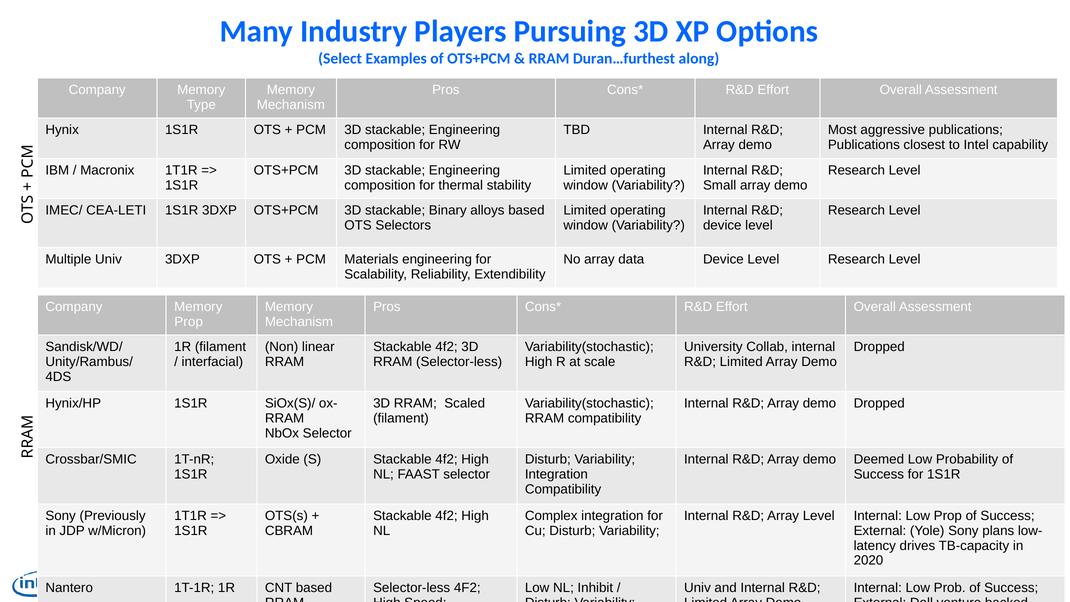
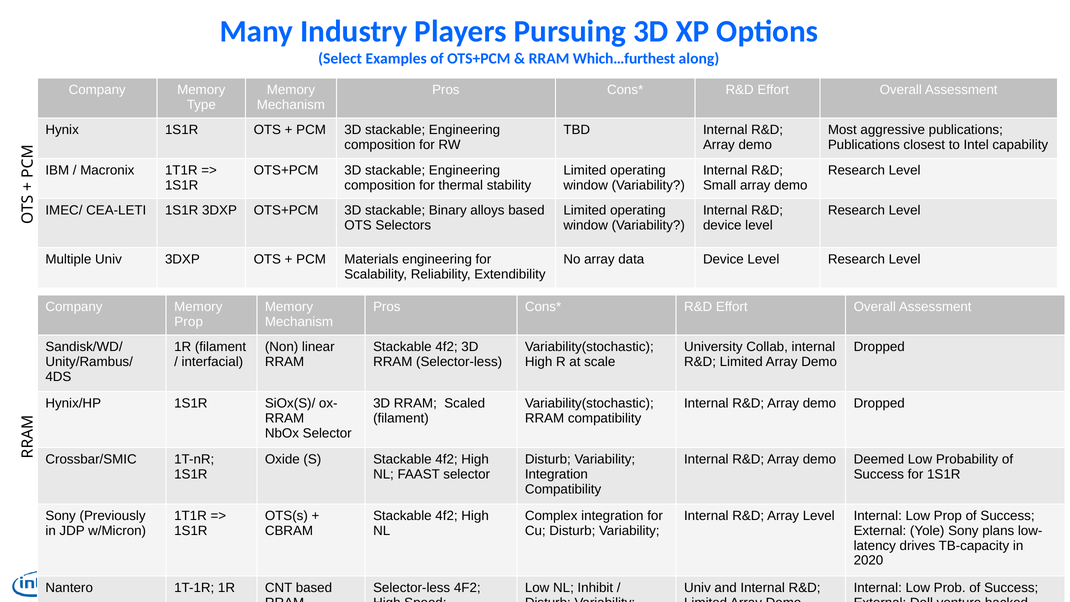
Duran…furthest: Duran…furthest -> Which…furthest
